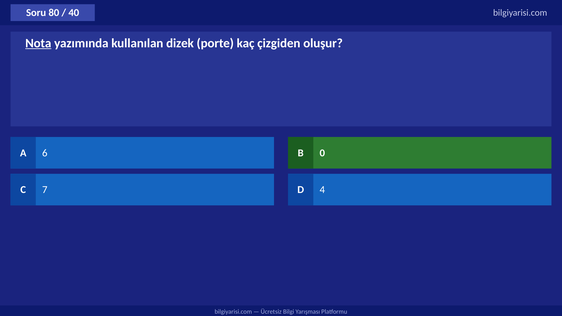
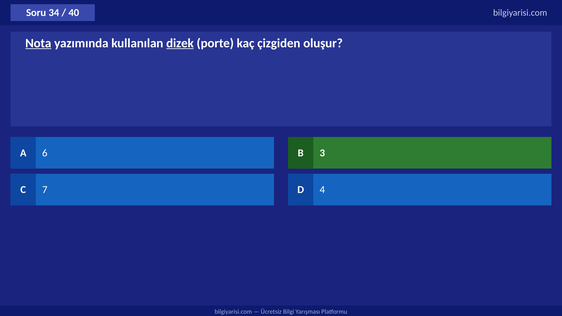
80: 80 -> 34
dizek underline: none -> present
0: 0 -> 3
